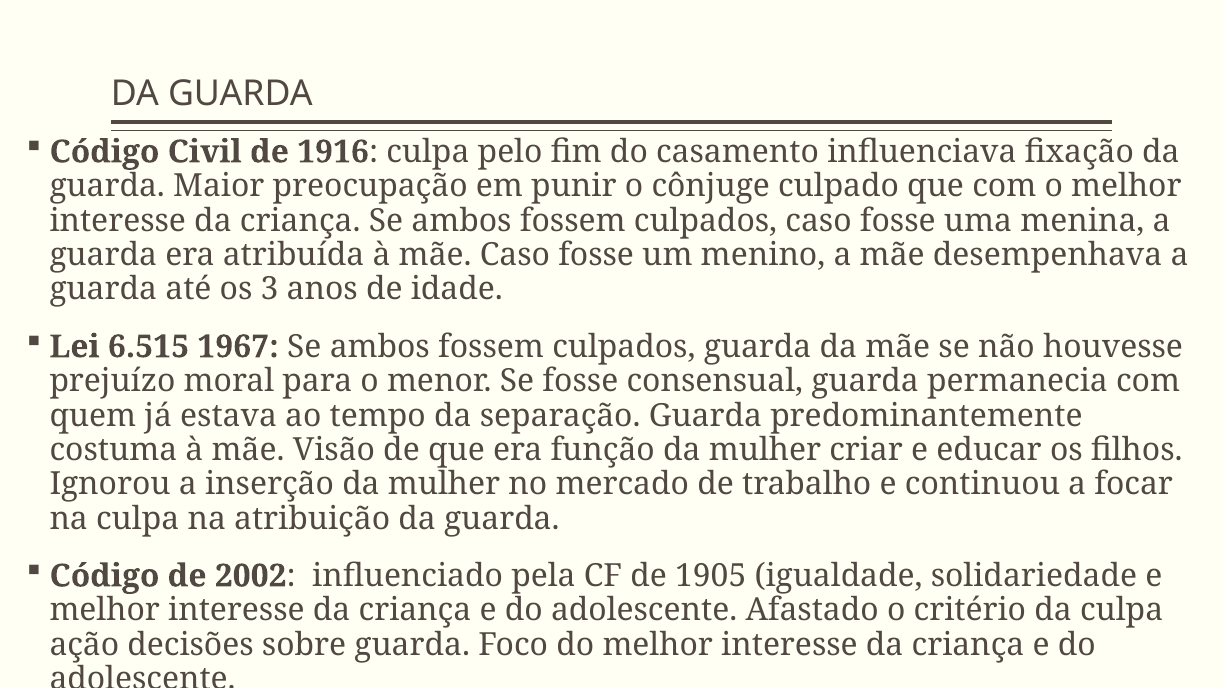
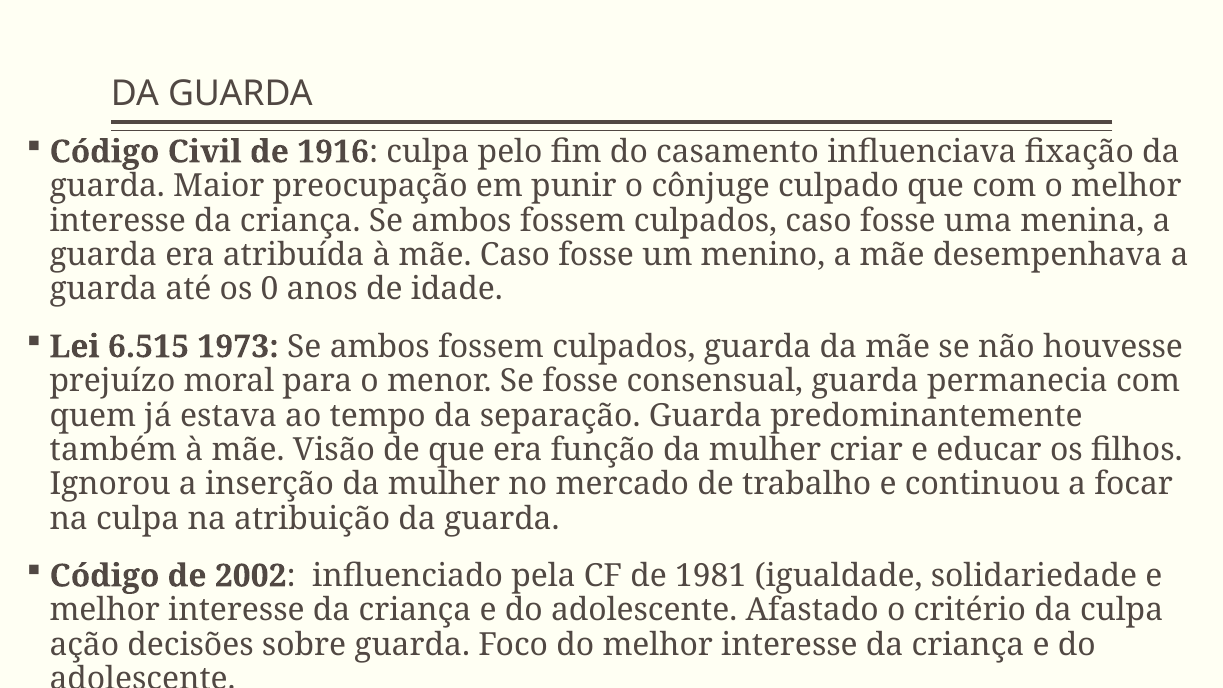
3: 3 -> 0
1967: 1967 -> 1973
costuma: costuma -> também
1905: 1905 -> 1981
